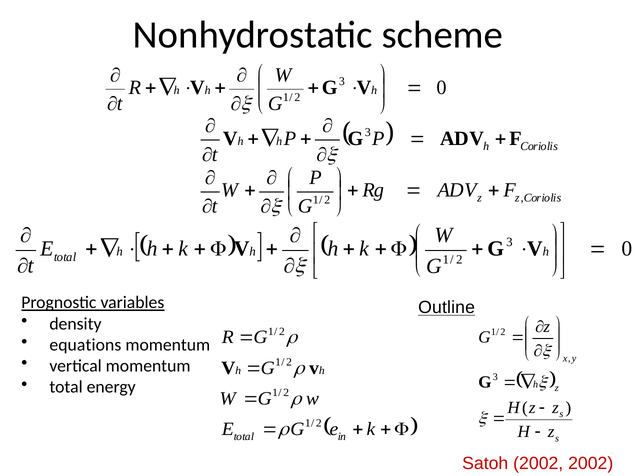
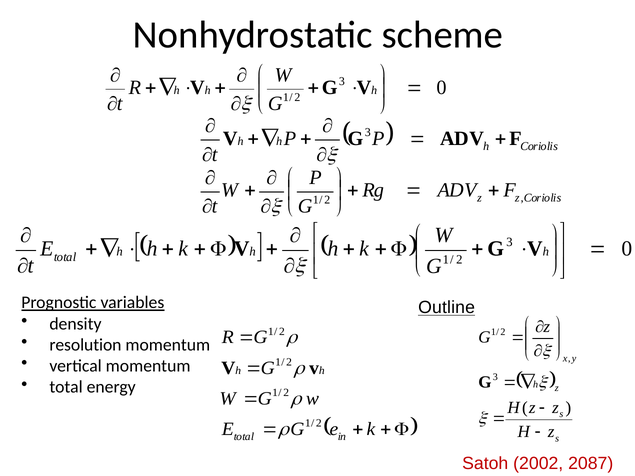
equations: equations -> resolution
2002 2002: 2002 -> 2087
